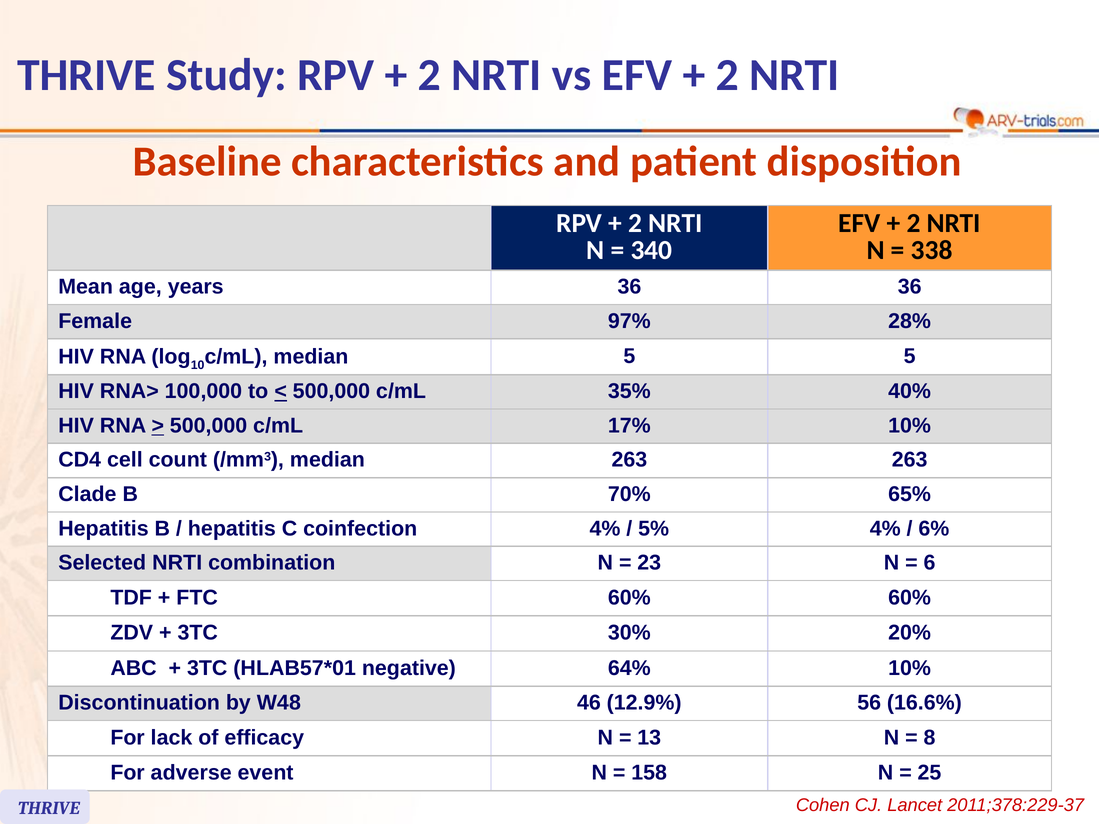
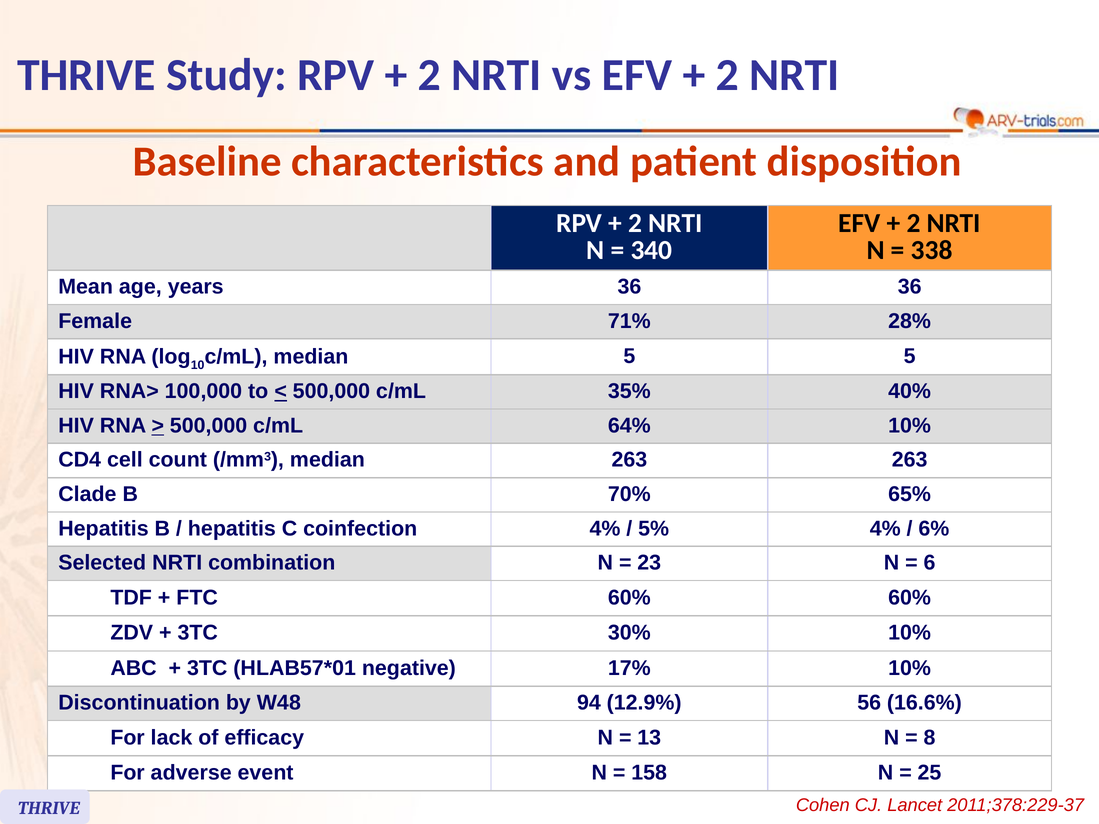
97%: 97% -> 71%
17%: 17% -> 64%
30% 20%: 20% -> 10%
64%: 64% -> 17%
46: 46 -> 94
